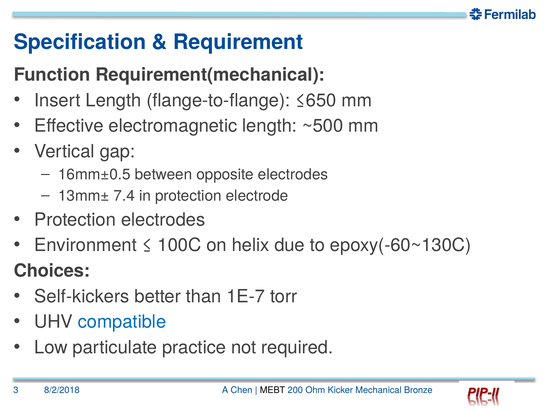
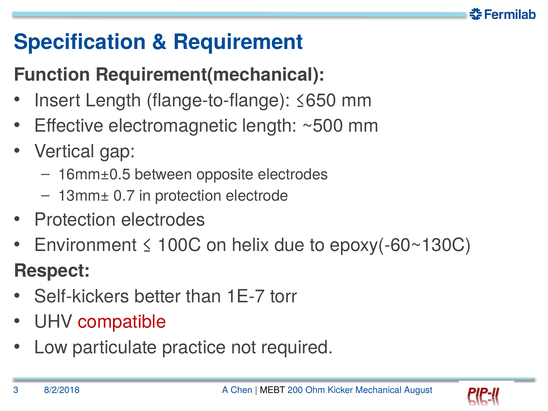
7.4: 7.4 -> 0.7
Choices: Choices -> Respect
compatible colour: blue -> red
Bronze: Bronze -> August
